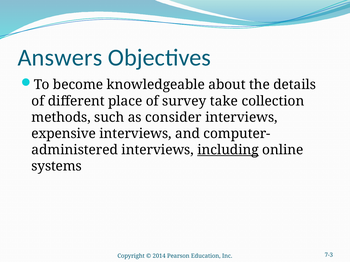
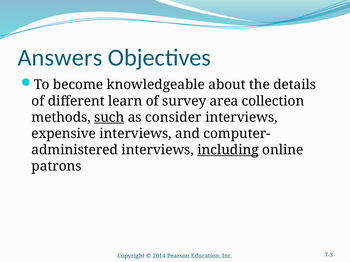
place: place -> learn
take: take -> area
such underline: none -> present
systems: systems -> patrons
